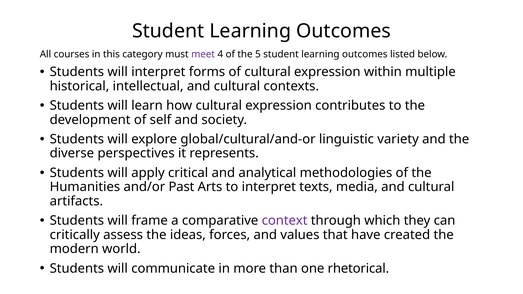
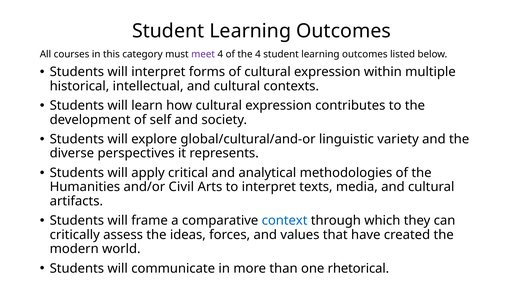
the 5: 5 -> 4
Past: Past -> Civil
context colour: purple -> blue
